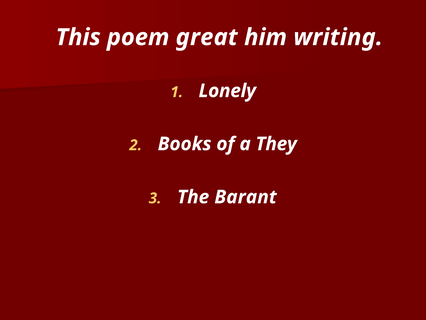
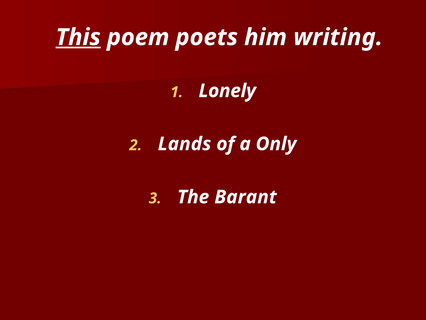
This underline: none -> present
great: great -> poets
Books: Books -> Lands
They: They -> Only
